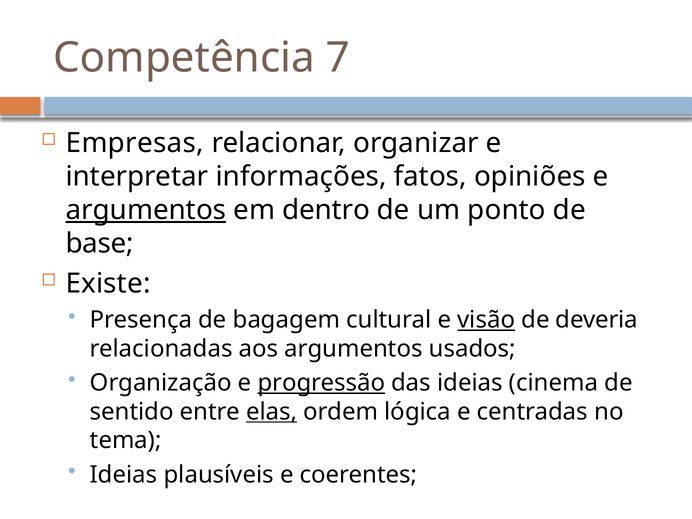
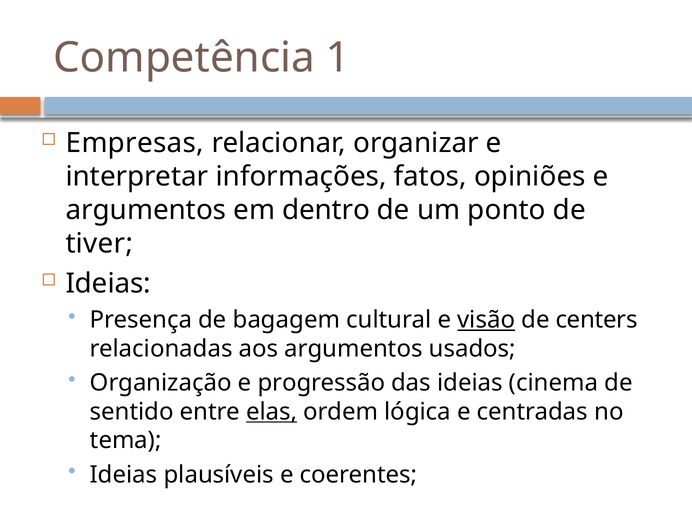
7: 7 -> 1
argumentos at (146, 210) underline: present -> none
base: base -> tiver
Existe at (108, 284): Existe -> Ideias
deveria: deveria -> centers
progressão underline: present -> none
